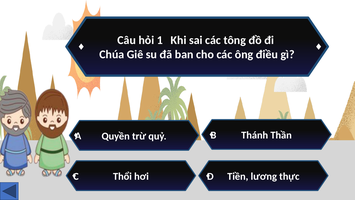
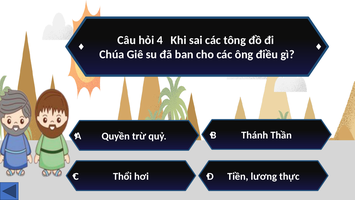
1: 1 -> 4
